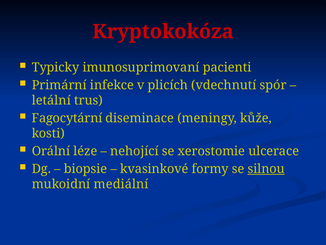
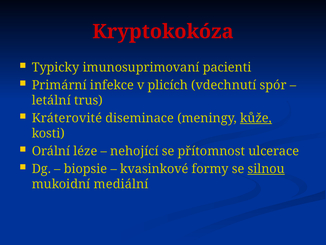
Fagocytární: Fagocytární -> Kráterovité
kůže underline: none -> present
xerostomie: xerostomie -> přítomnost
